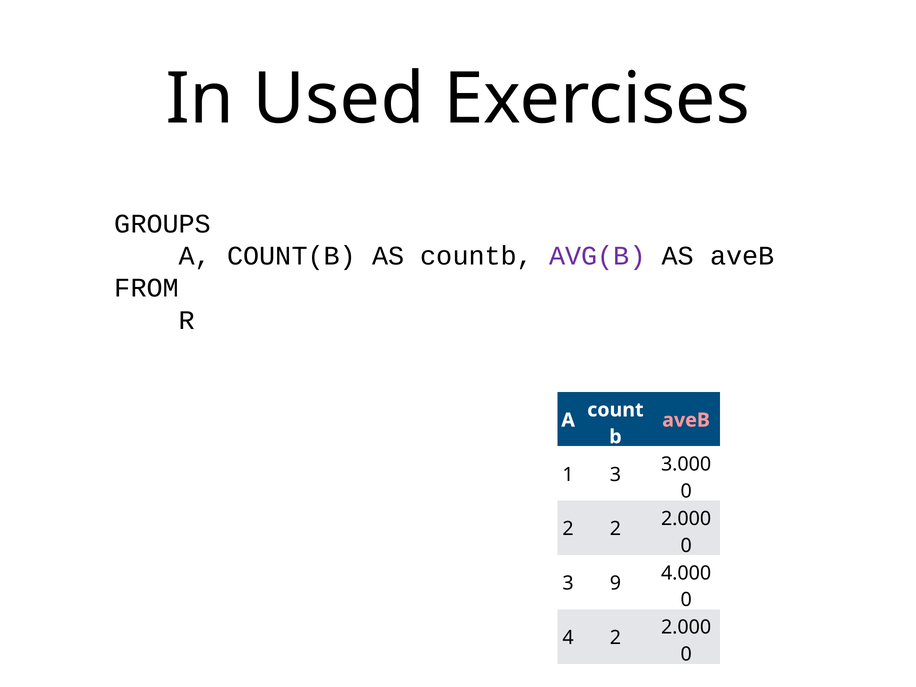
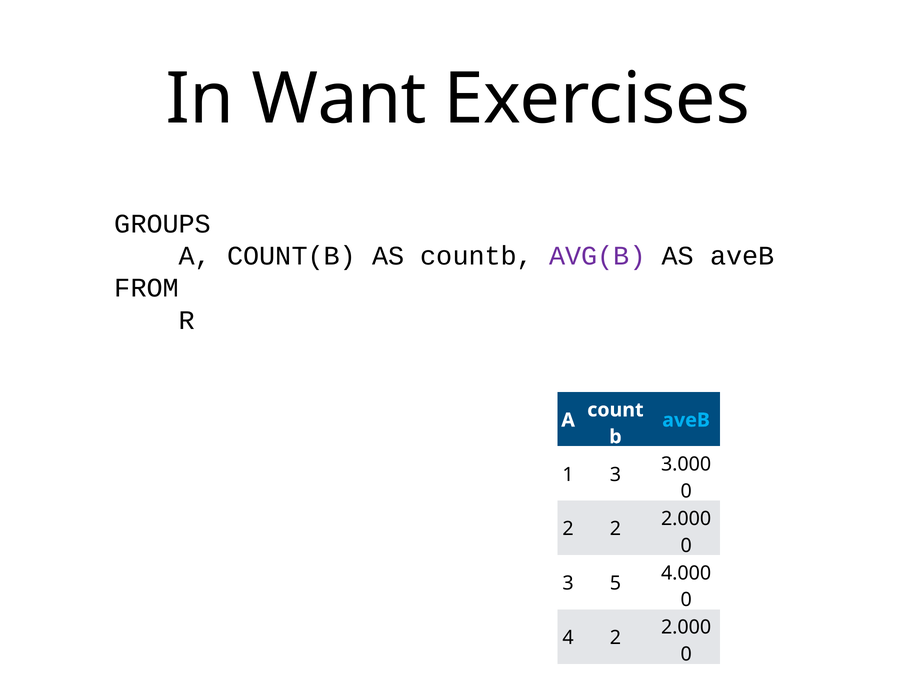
Used: Used -> Want
aveB at (686, 420) colour: pink -> light blue
9: 9 -> 5
